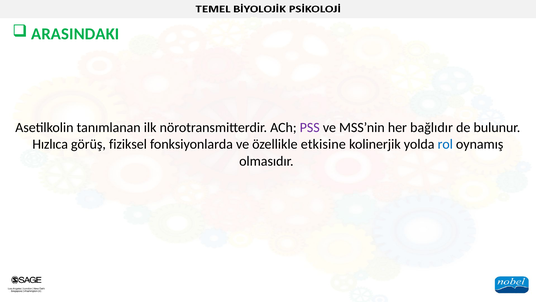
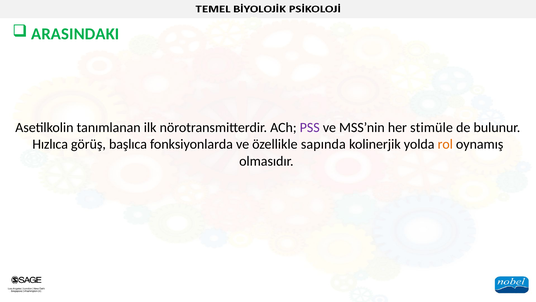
bağlıdır: bağlıdır -> stimüle
fiziksel: fiziksel -> başlıca
etkisine: etkisine -> sapında
rol colour: blue -> orange
